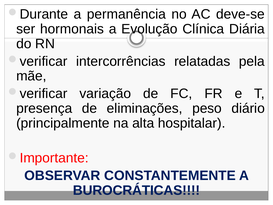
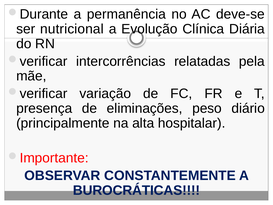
hormonais: hormonais -> nutricional
